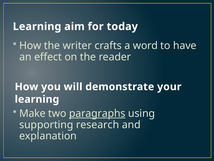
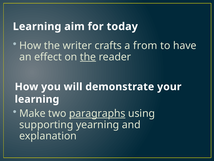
word: word -> from
the at (88, 57) underline: none -> present
research: research -> yearning
